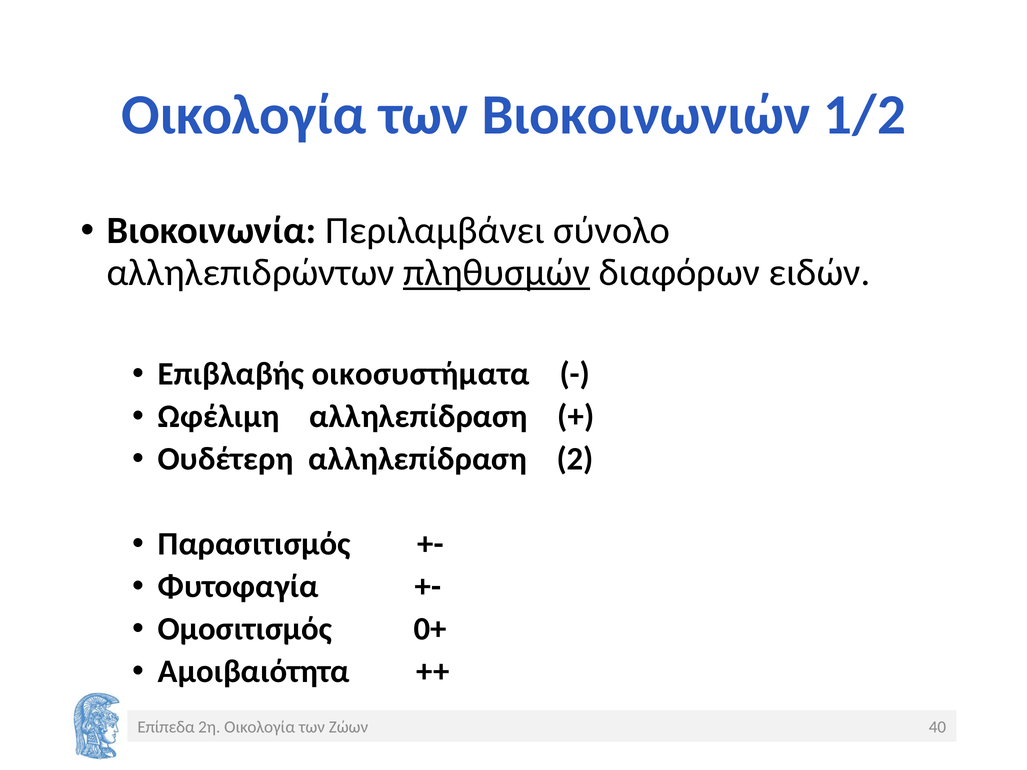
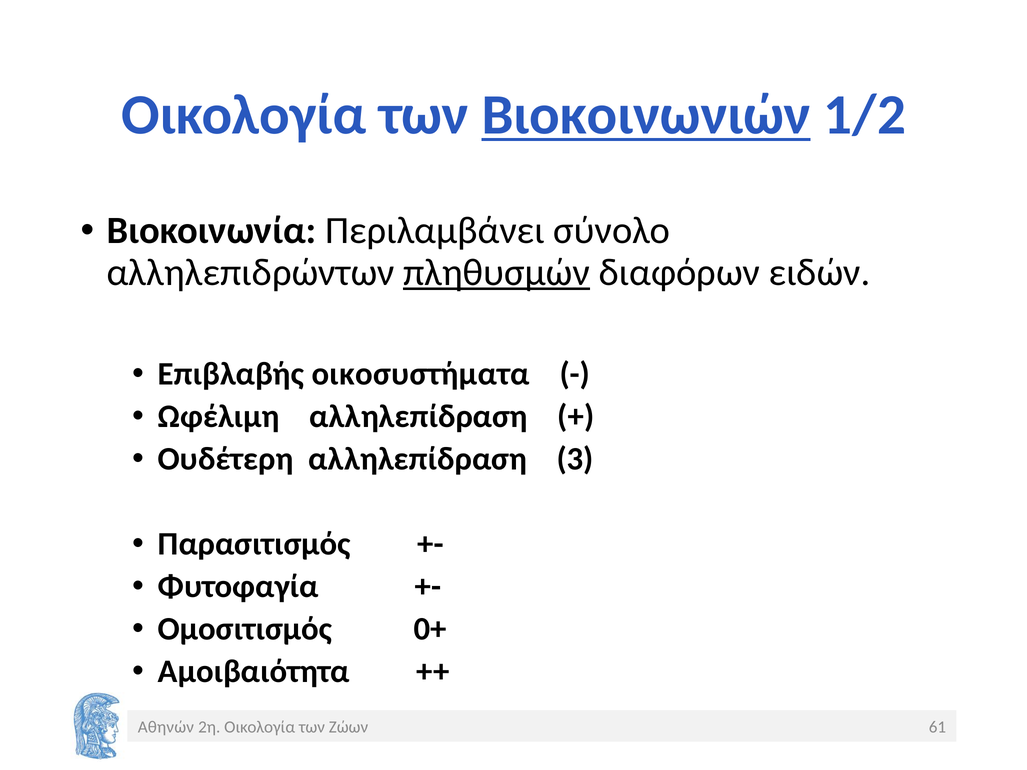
Βιοκοινωνιών underline: none -> present
2: 2 -> 3
Επίπεδα: Επίπεδα -> Αθηνών
40: 40 -> 61
